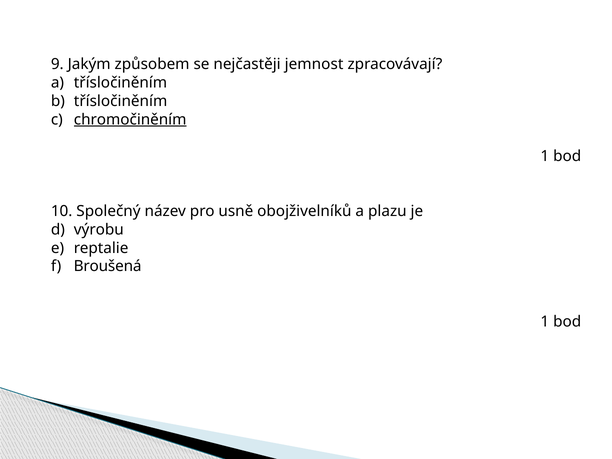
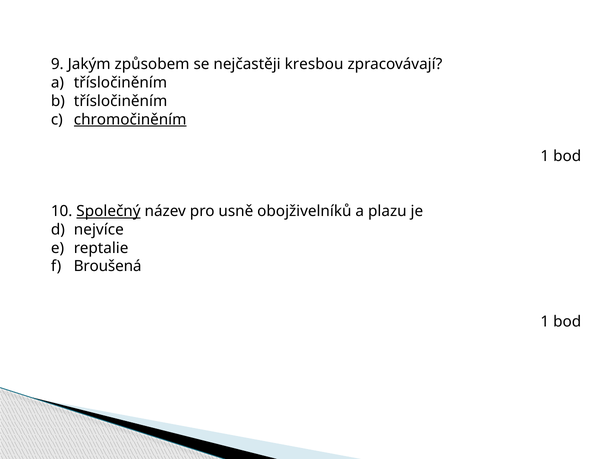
jemnost: jemnost -> kresbou
Společný underline: none -> present
výrobu: výrobu -> nejvíce
